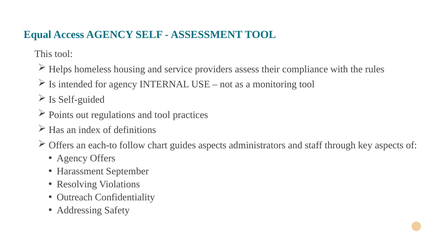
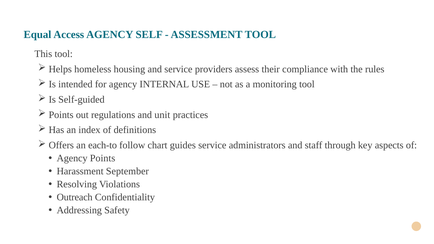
and tool: tool -> unit
guides aspects: aspects -> service
Agency Offers: Offers -> Points
